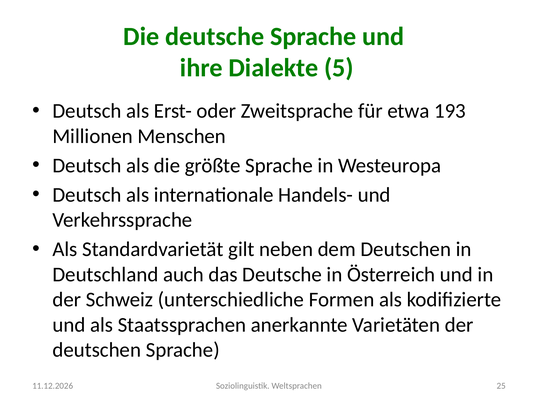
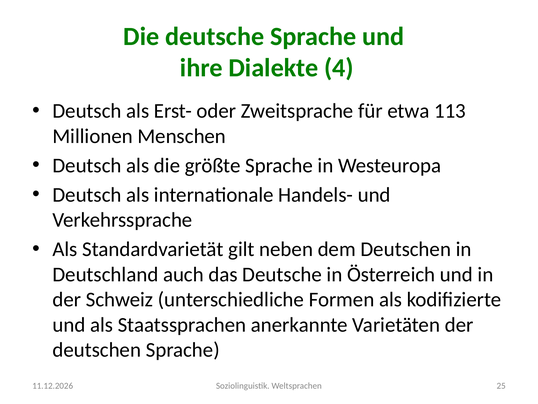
5: 5 -> 4
193: 193 -> 113
